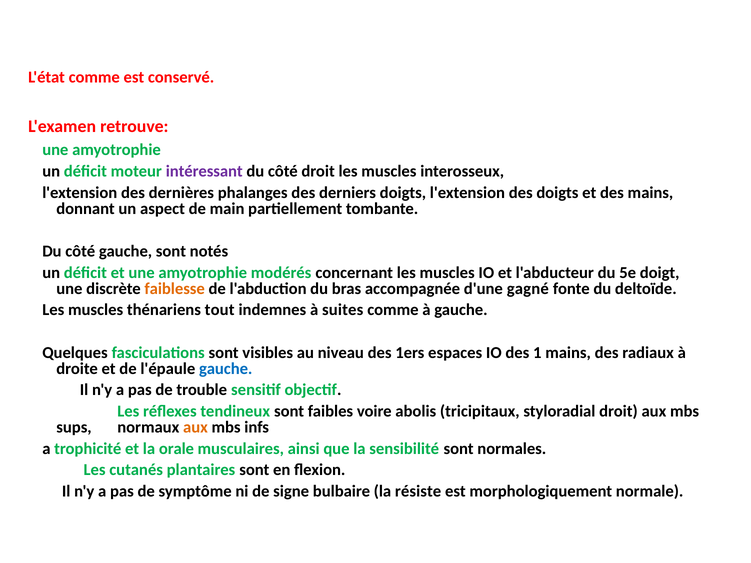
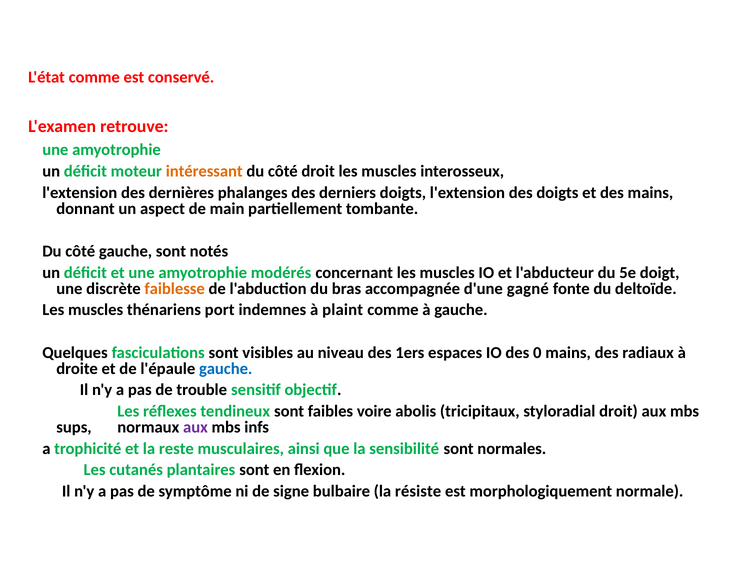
intéressant colour: purple -> orange
tout: tout -> port
suites: suites -> plaint
1: 1 -> 0
aux at (195, 427) colour: orange -> purple
orale: orale -> reste
